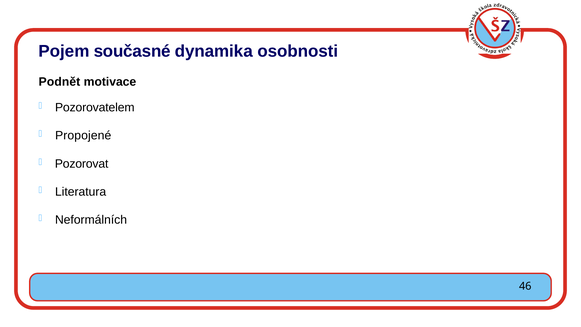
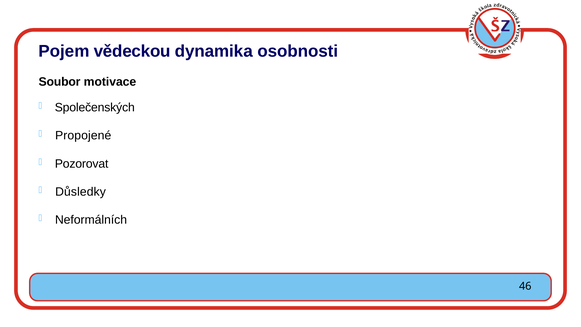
současné: současné -> vědeckou
Podnět: Podnět -> Soubor
Pozorovatelem: Pozorovatelem -> Společenských
Literatura: Literatura -> Důsledky
